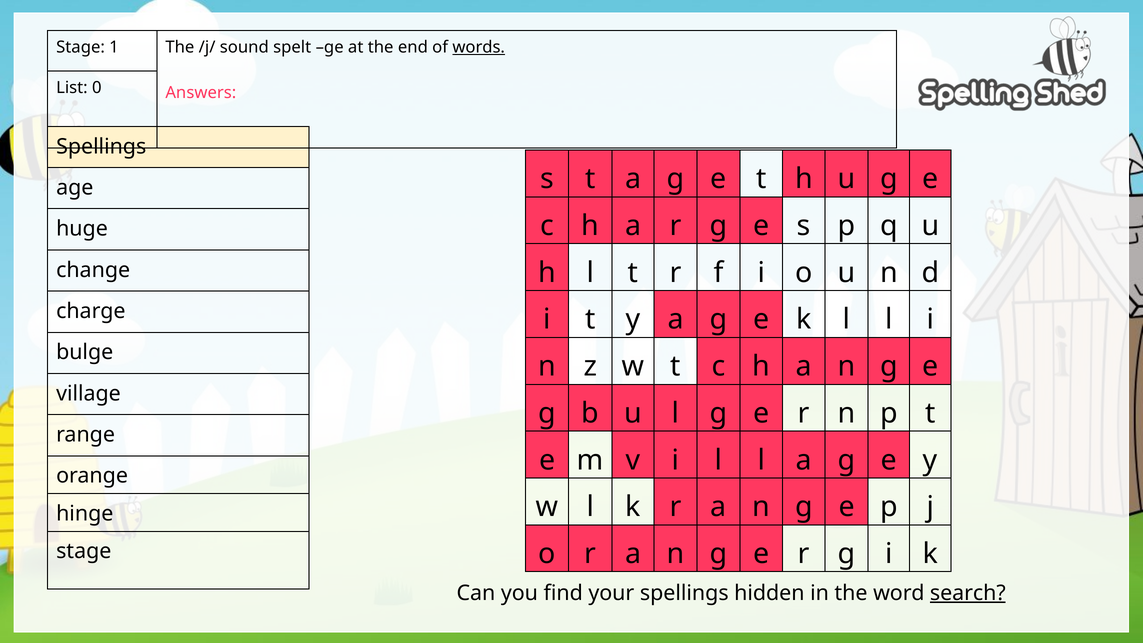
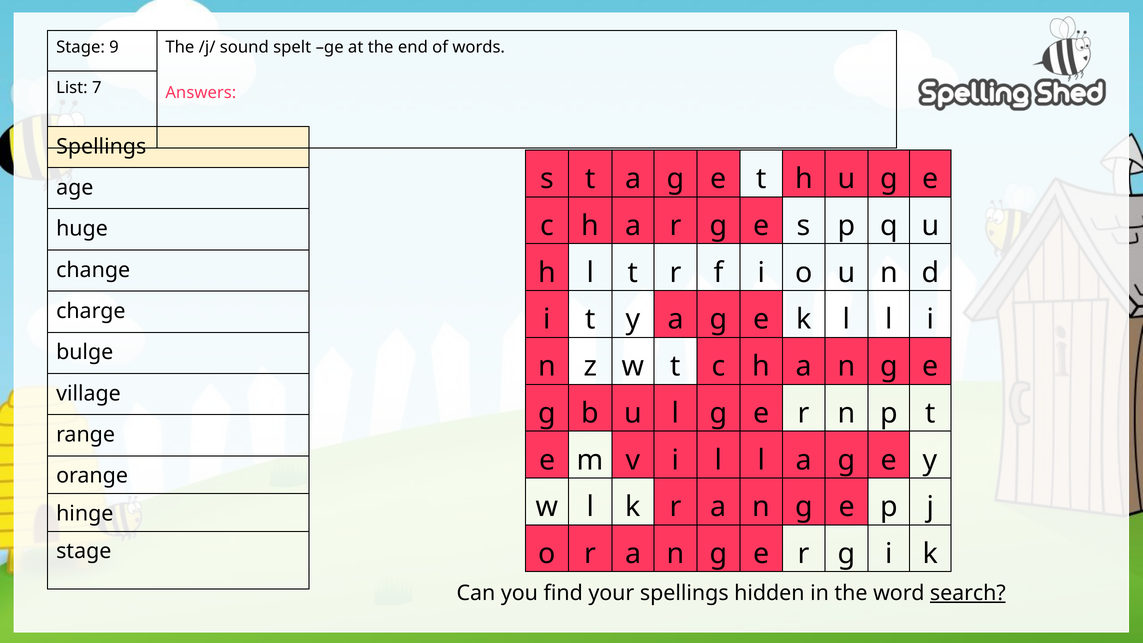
1: 1 -> 9
words underline: present -> none
0: 0 -> 7
